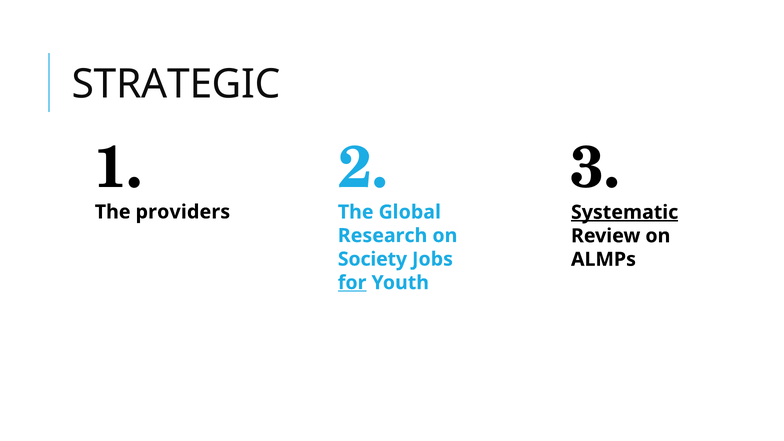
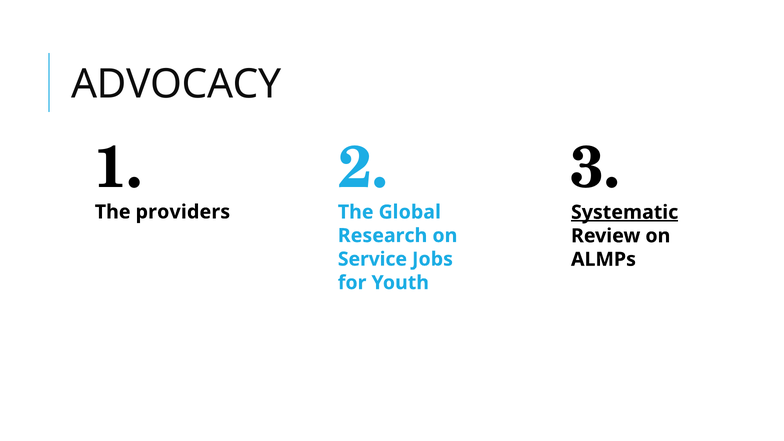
STRATEGIC: STRATEGIC -> ADVOCACY
Society: Society -> Service
for underline: present -> none
